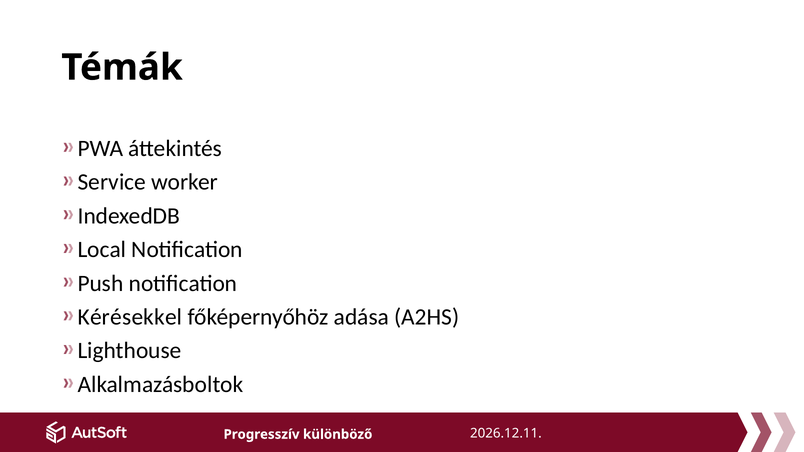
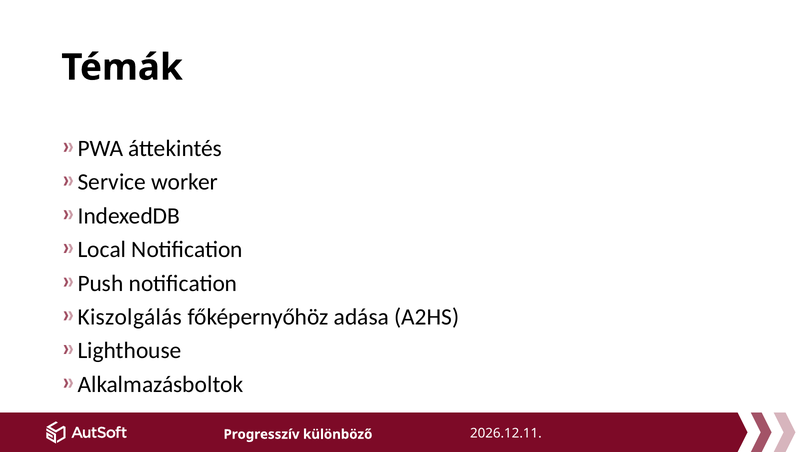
Kérésekkel: Kérésekkel -> Kiszolgálás
